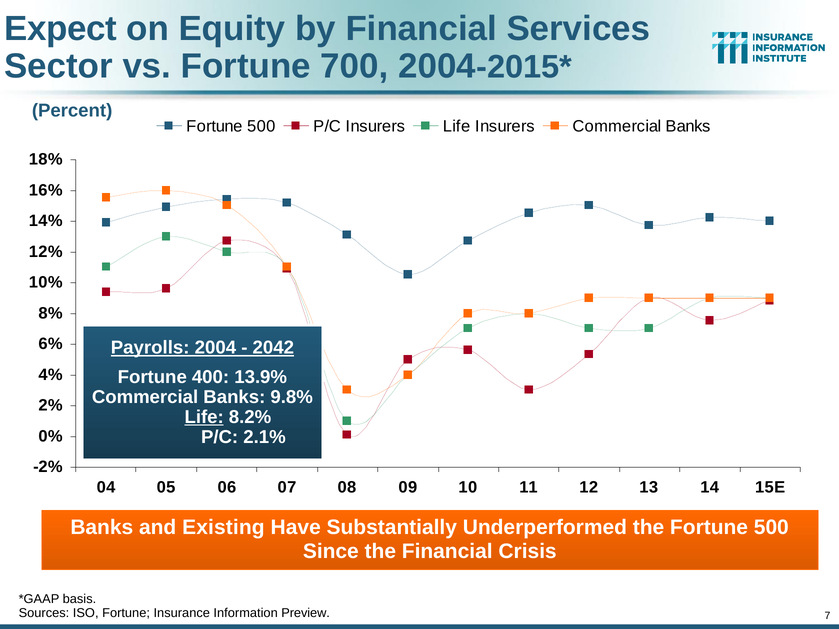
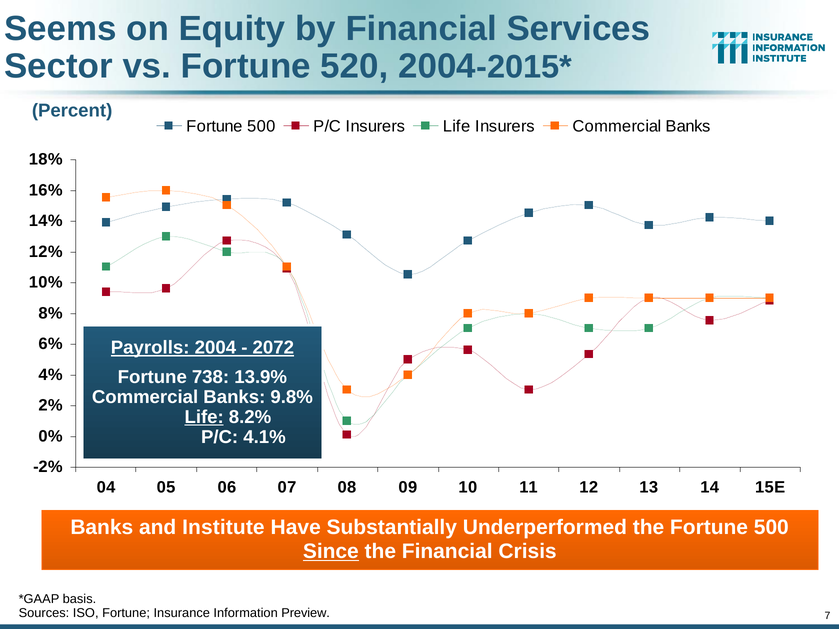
Expect: Expect -> Seems
700: 700 -> 520
2042: 2042 -> 2072
400: 400 -> 738
2.1%: 2.1% -> 4.1%
Existing: Existing -> Institute
Since underline: none -> present
